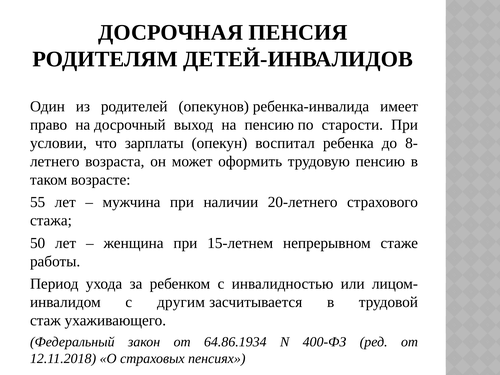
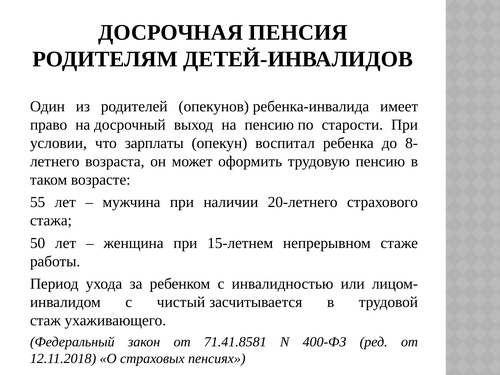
другим: другим -> чистый
64.86.1934: 64.86.1934 -> 71.41.8581
